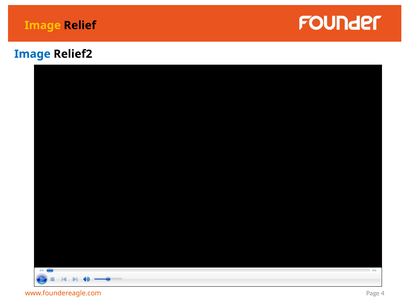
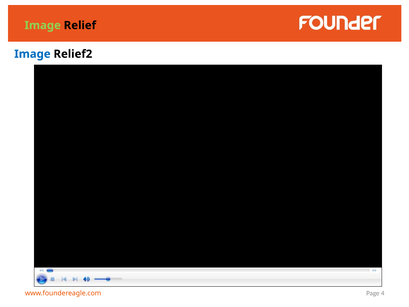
Image at (43, 25) colour: yellow -> light green
